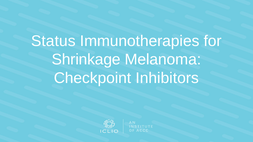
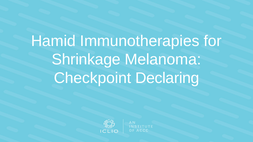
Status: Status -> Hamid
Inhibitors: Inhibitors -> Declaring
